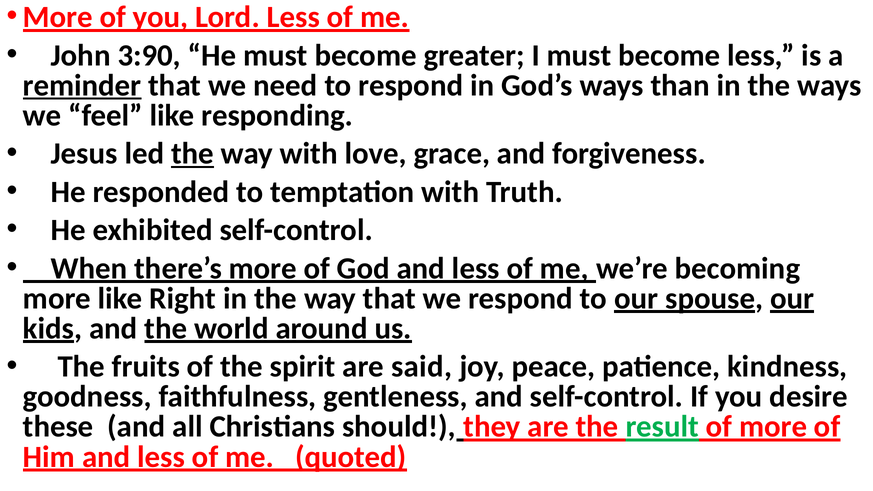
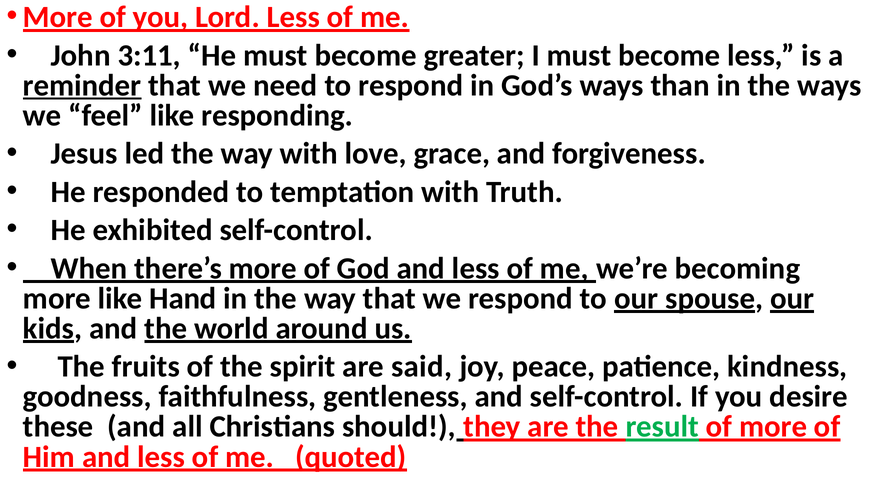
3:90: 3:90 -> 3:11
the at (193, 154) underline: present -> none
Right: Right -> Hand
